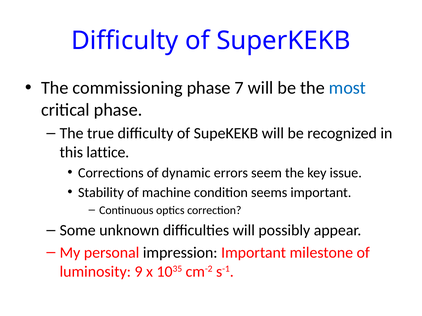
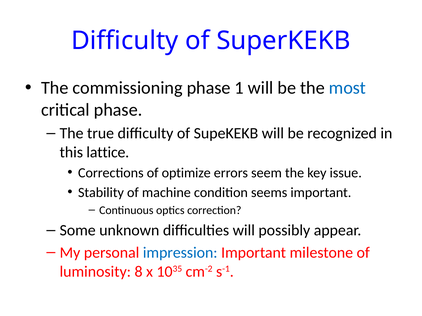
7: 7 -> 1
dynamic: dynamic -> optimize
impression colour: black -> blue
9: 9 -> 8
